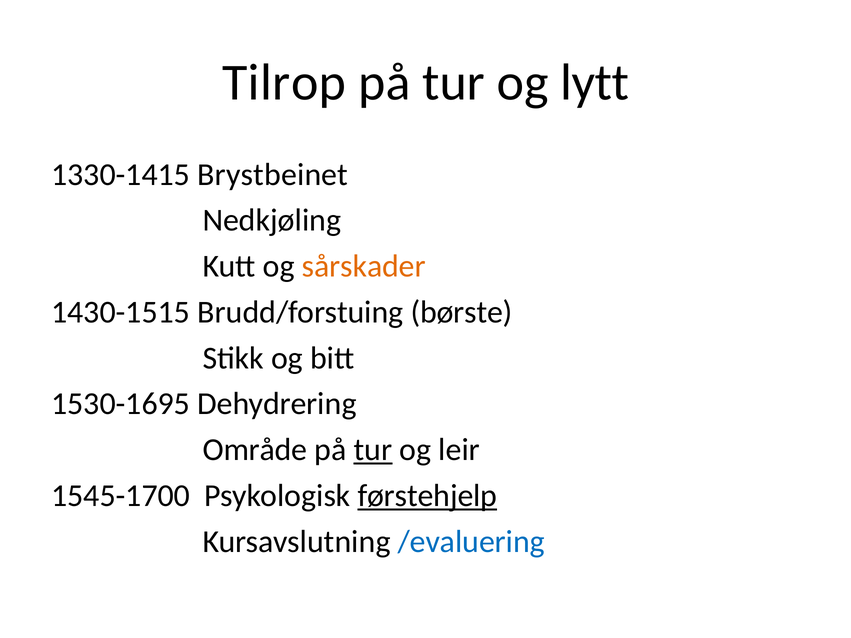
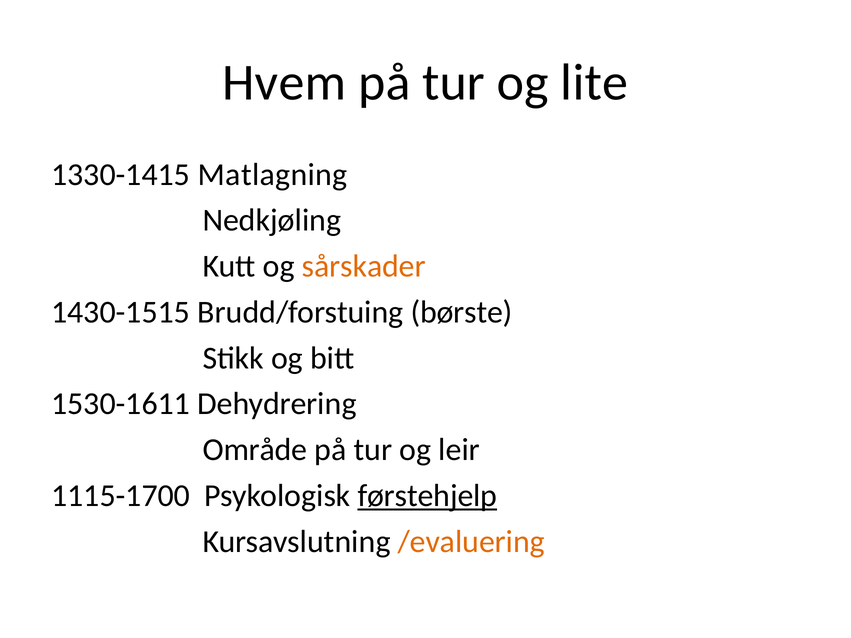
Tilrop: Tilrop -> Hvem
lytt: lytt -> lite
Brystbeinet: Brystbeinet -> Matlagning
1530-1695: 1530-1695 -> 1530-1611
tur at (373, 450) underline: present -> none
1545-1700: 1545-1700 -> 1115-1700
/evaluering colour: blue -> orange
